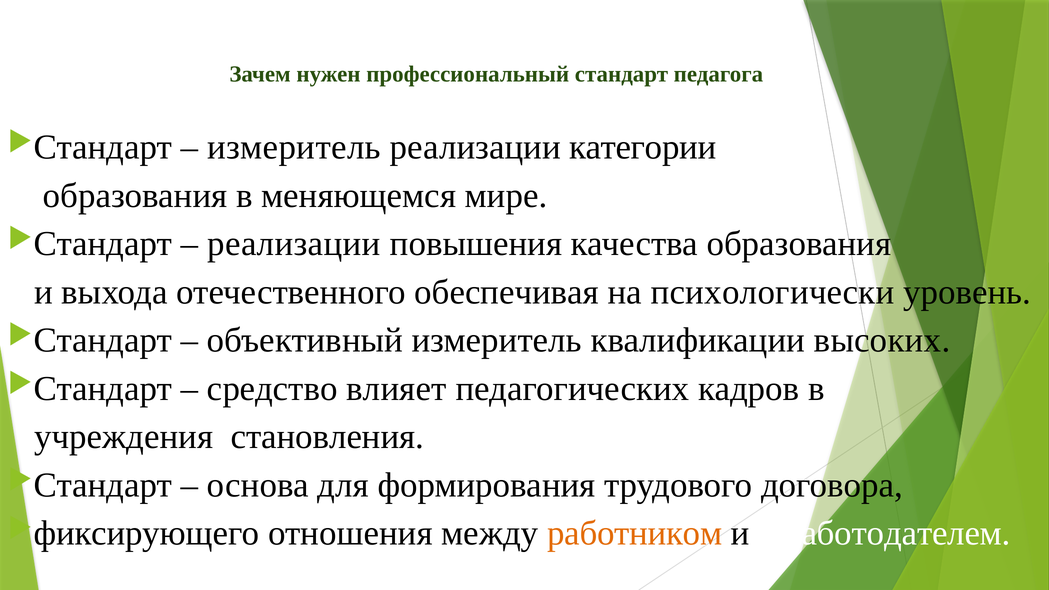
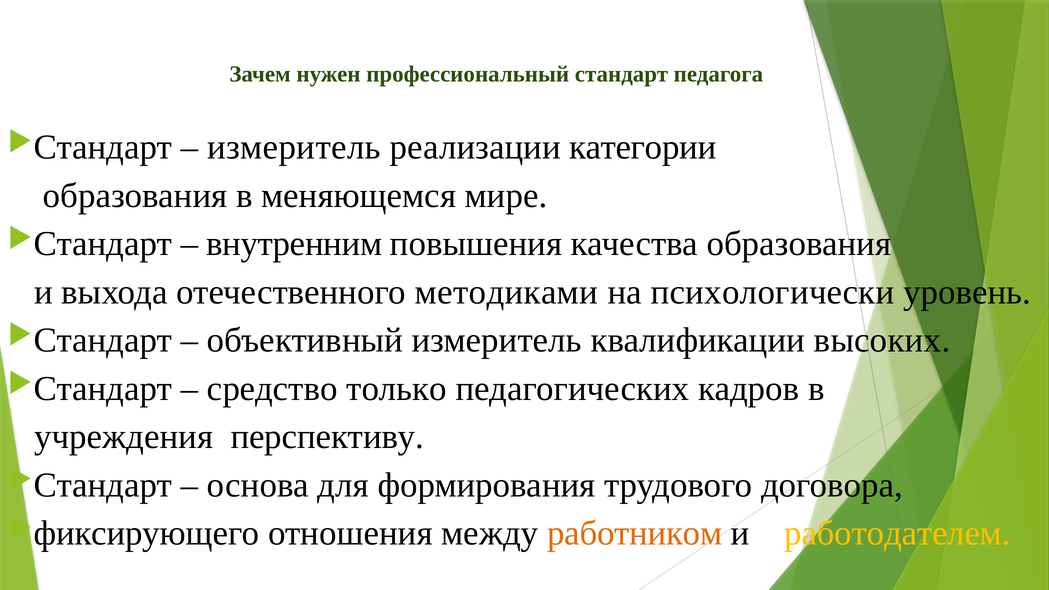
реализации at (294, 244): реализации -> внутренним
обеспечивая: обеспечивая -> методиками
влияет: влияет -> только
становления: становления -> перспективу
работодателем colour: white -> yellow
